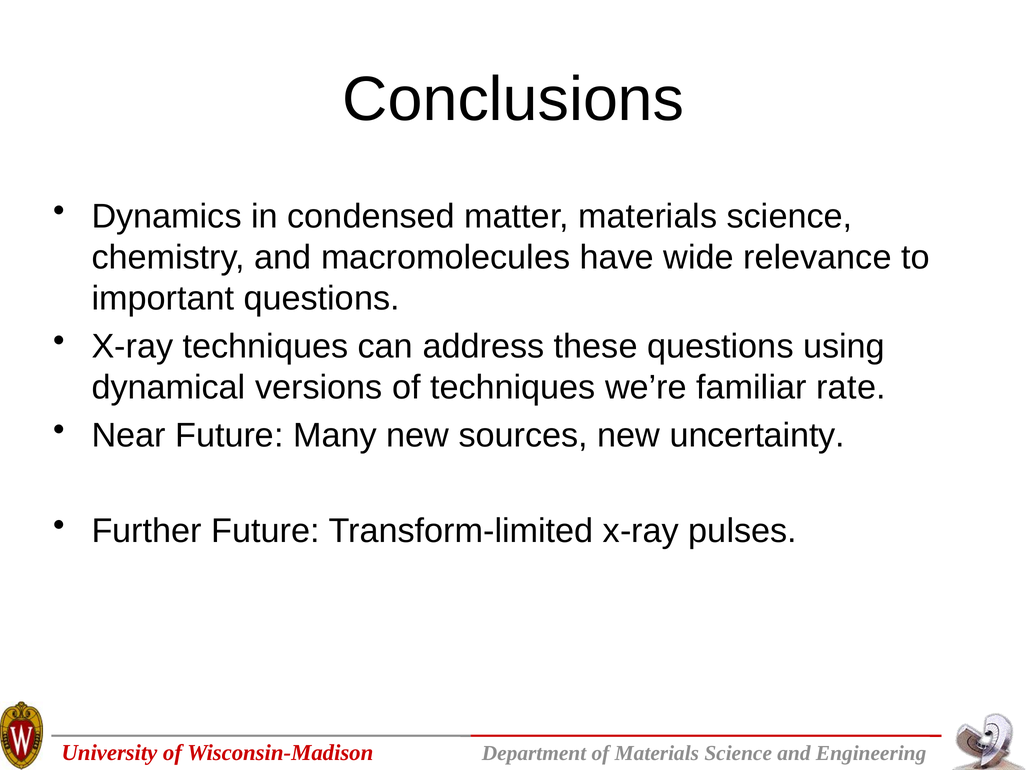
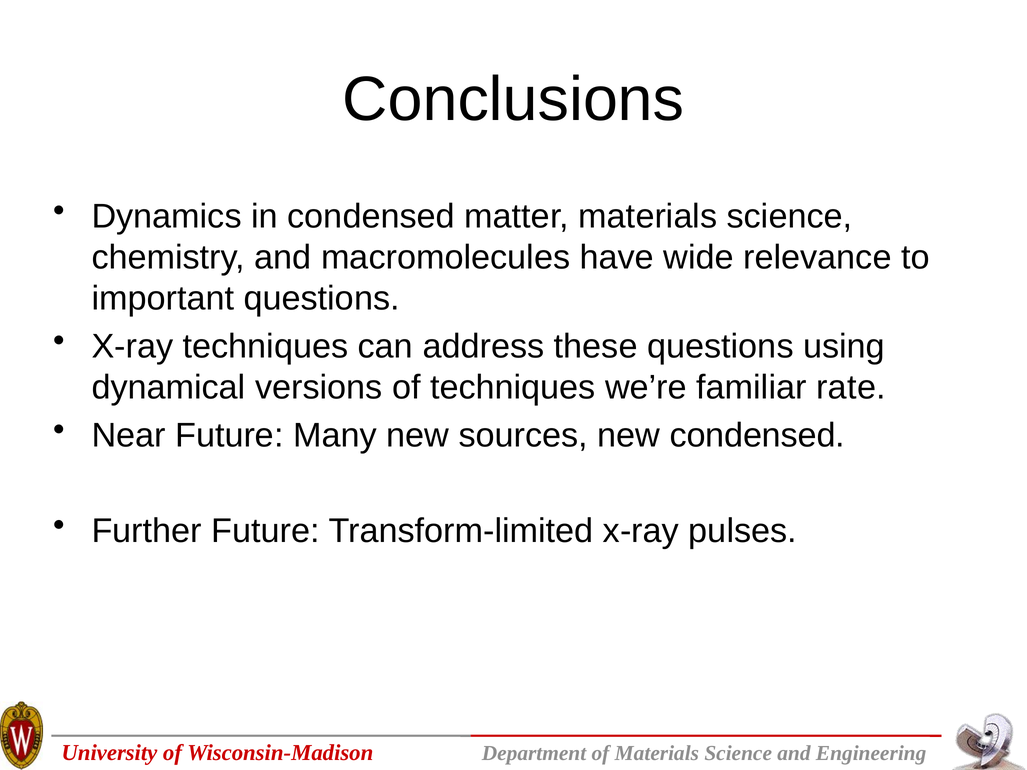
new uncertainty: uncertainty -> condensed
